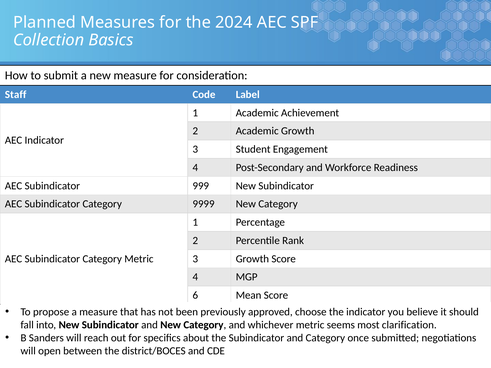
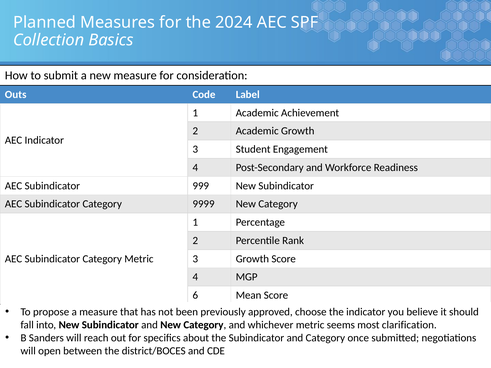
Staff: Staff -> Outs
